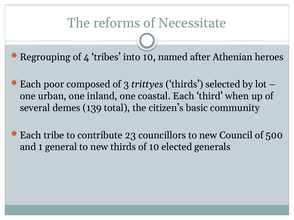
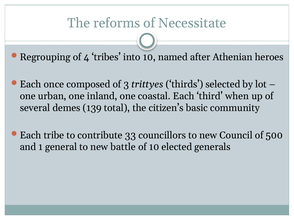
poor: poor -> once
23: 23 -> 33
new thirds: thirds -> battle
